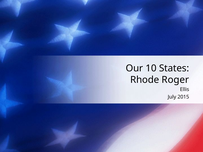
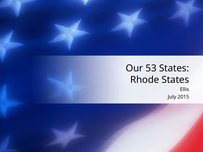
10: 10 -> 53
Rhode Roger: Roger -> States
